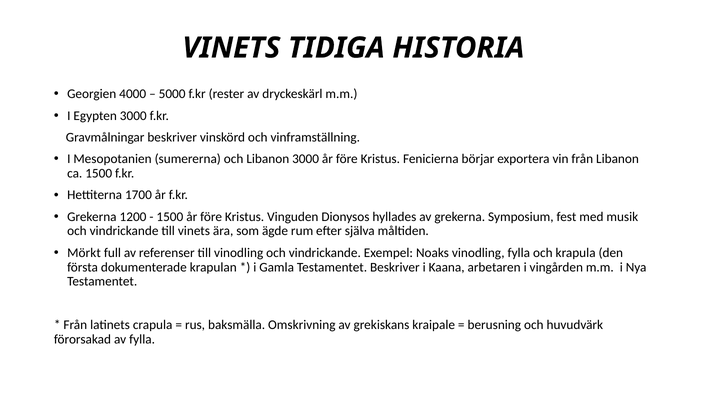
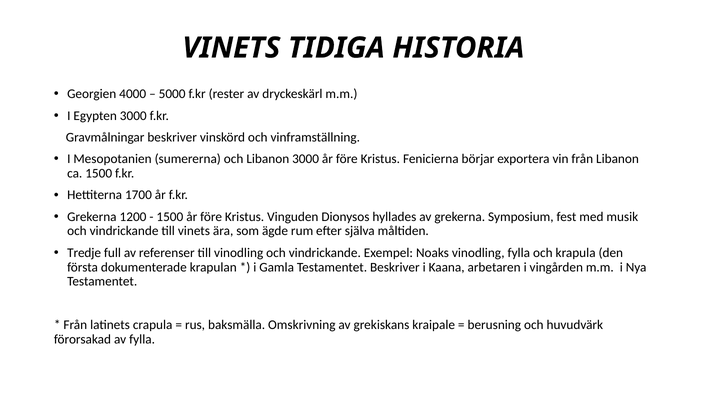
Mörkt: Mörkt -> Tredje
